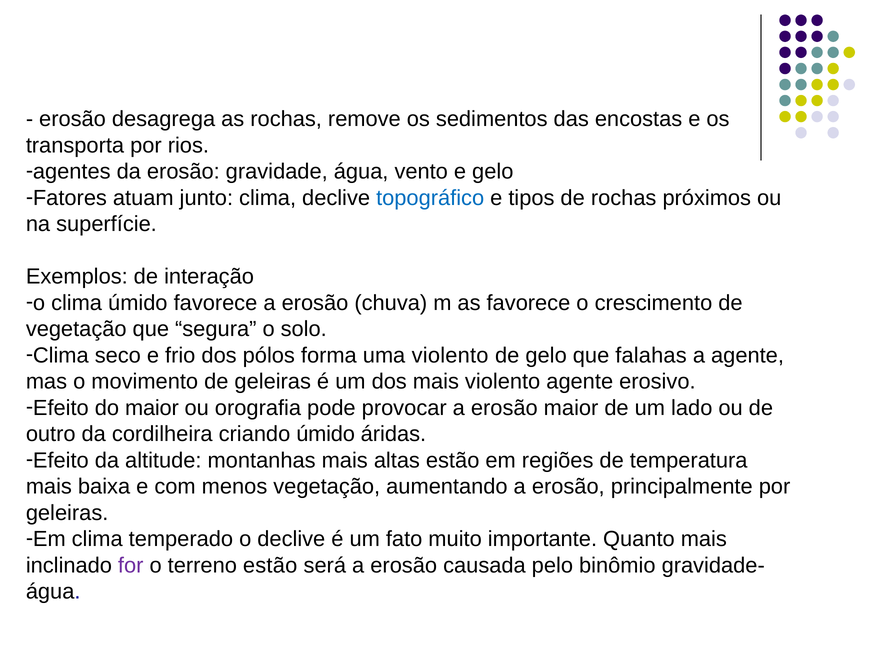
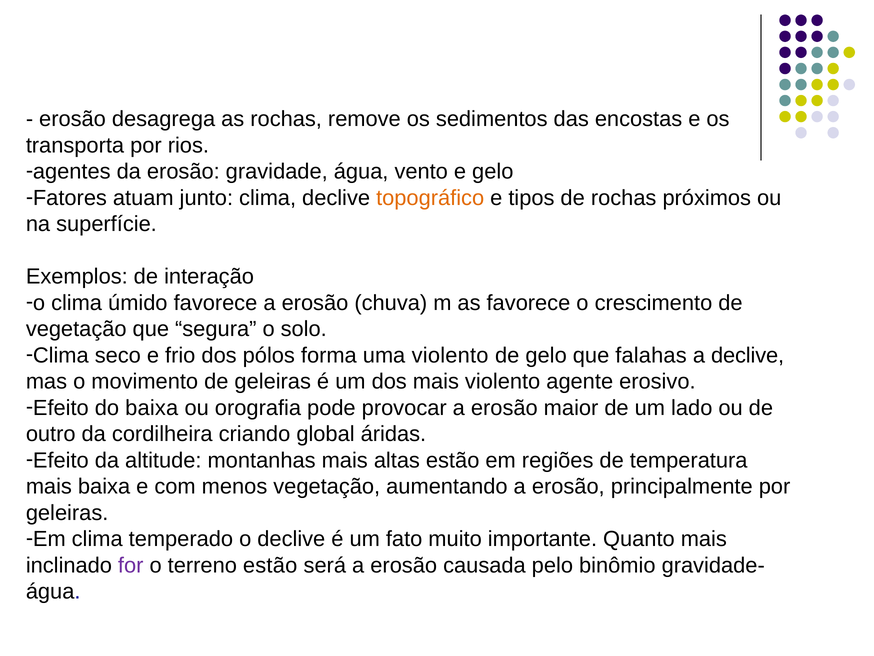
topográfico colour: blue -> orange
a agente: agente -> declive
do maior: maior -> baixa
criando úmido: úmido -> global
